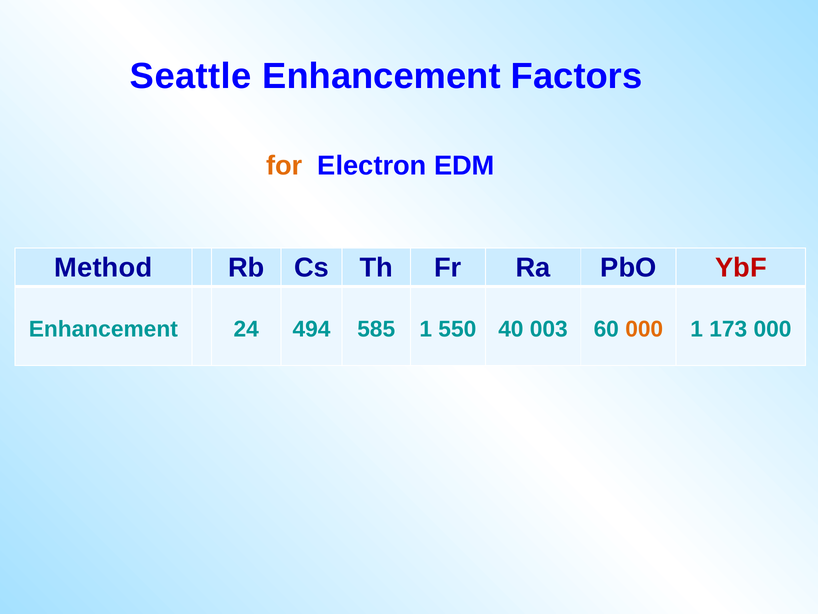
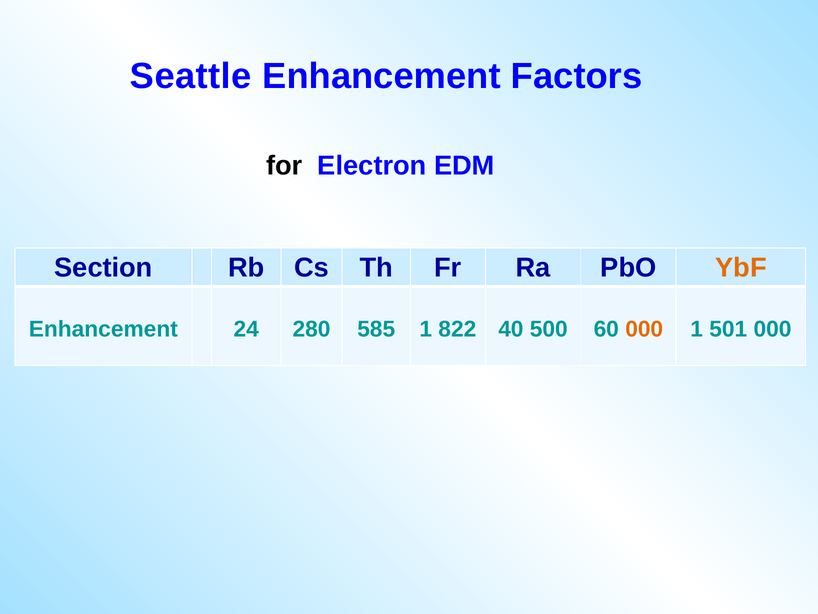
for colour: orange -> black
Method: Method -> Section
YbF colour: red -> orange
494: 494 -> 280
550: 550 -> 822
003: 003 -> 500
173: 173 -> 501
